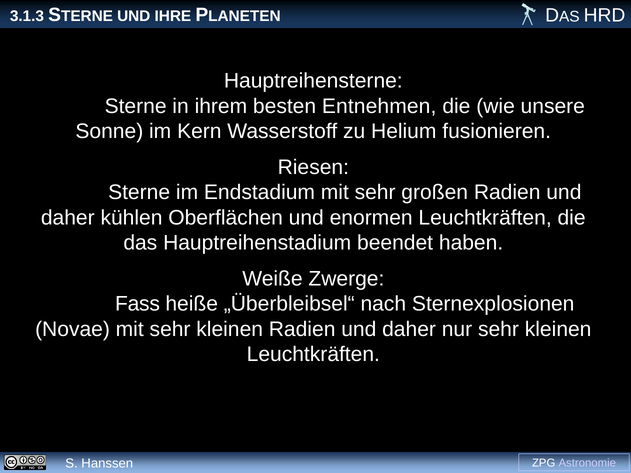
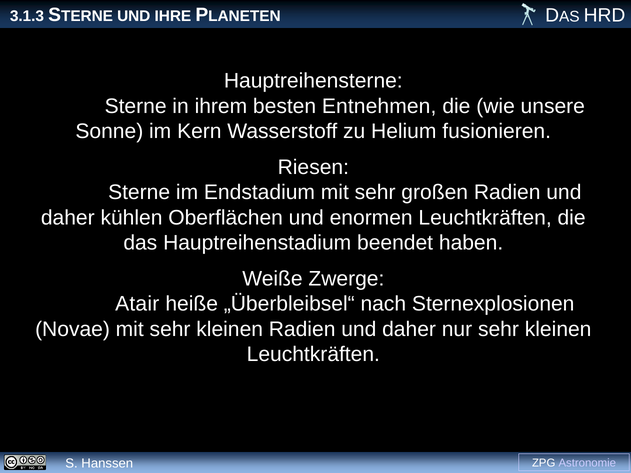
Fass: Fass -> Atair
